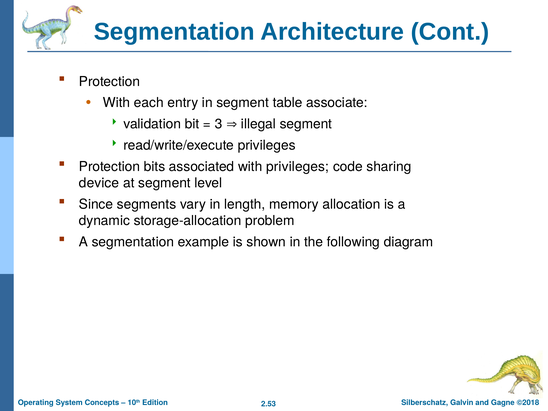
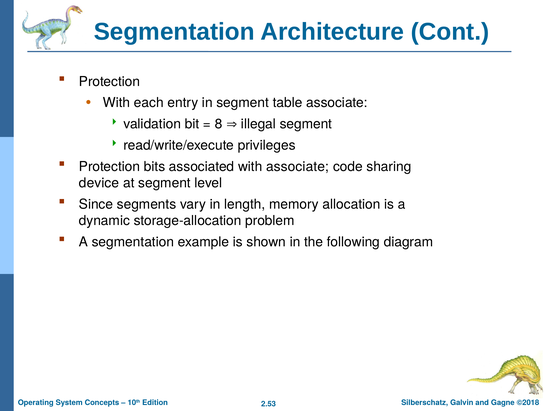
3: 3 -> 8
with privileges: privileges -> associate
